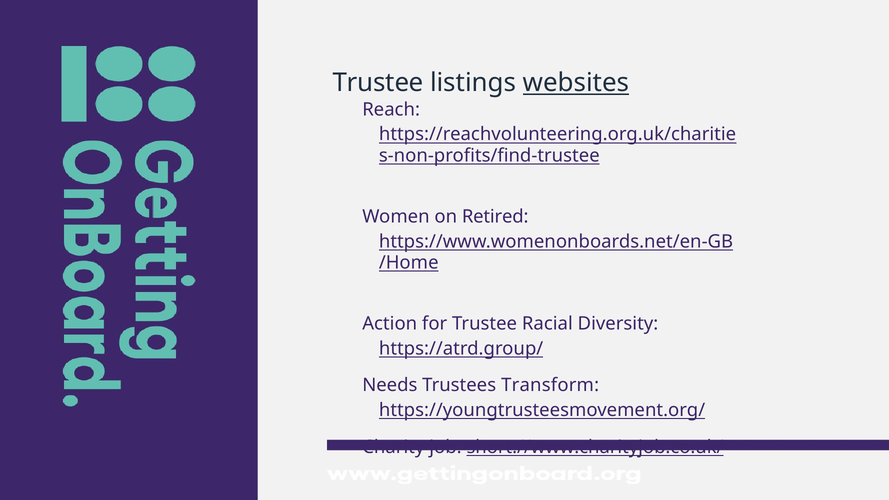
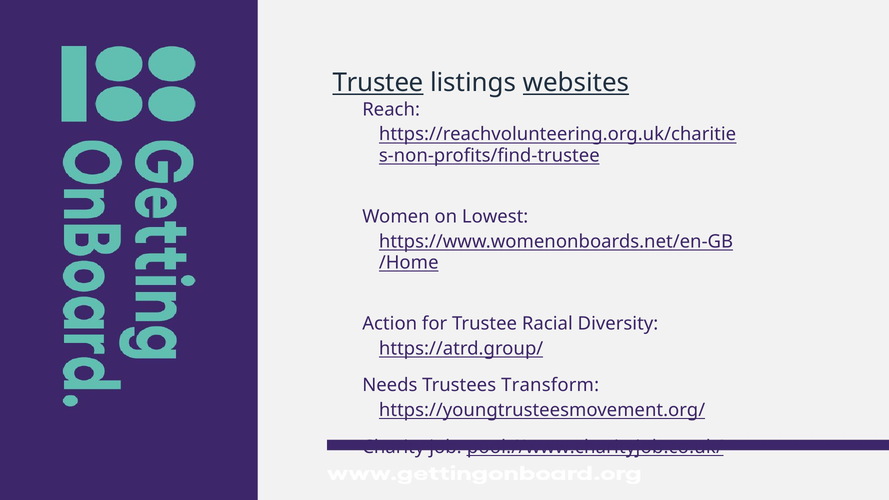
Trustee at (378, 83) underline: none -> present
Retired: Retired -> Lowest
short://www.charityjob.co.uk/: short://www.charityjob.co.uk/ -> pool://www.charityjob.co.uk/
